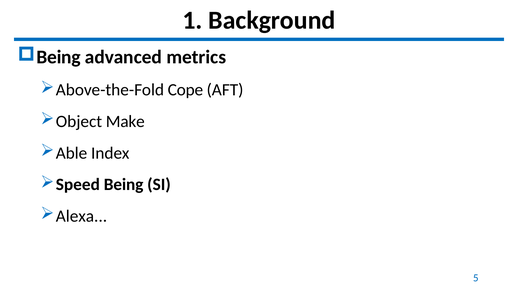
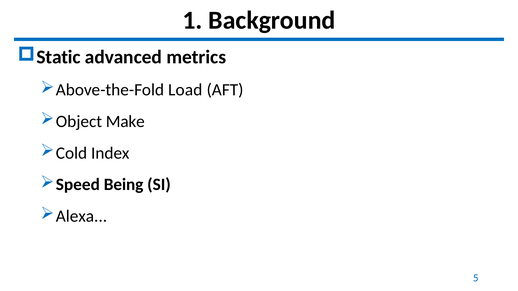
Being at (59, 57): Being -> Static
Cope: Cope -> Load
Able: Able -> Cold
